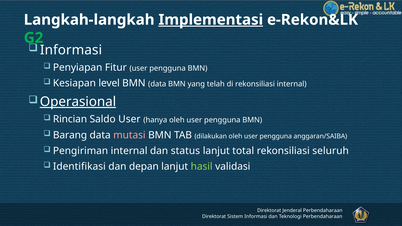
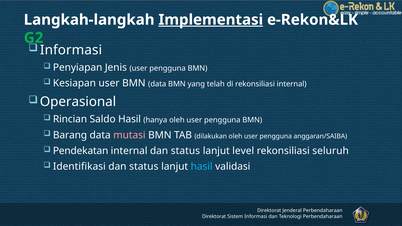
Fitur: Fitur -> Jenis
Kesiapan level: level -> user
Operasional underline: present -> none
Saldo User: User -> Hasil
Pengiriman: Pengiriman -> Pendekatan
total: total -> level
depan at (144, 167): depan -> status
hasil at (202, 167) colour: light green -> light blue
